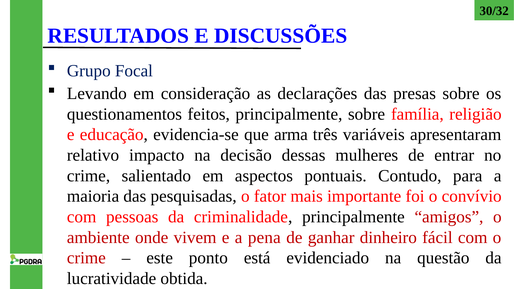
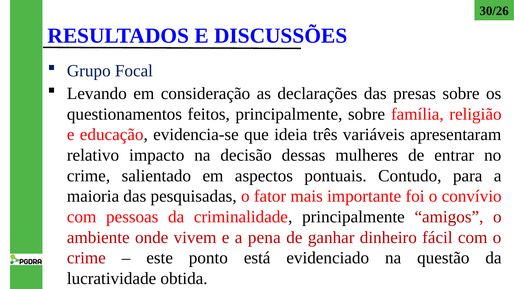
30/32: 30/32 -> 30/26
arma: arma -> ideia
